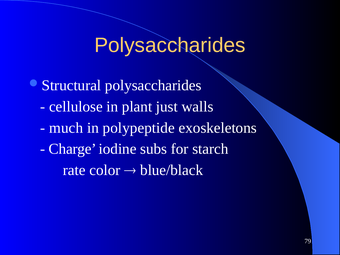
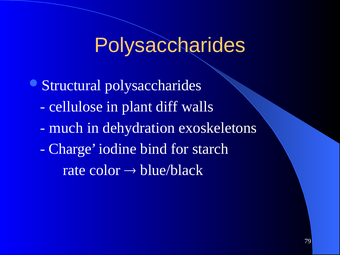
just: just -> diff
polypeptide: polypeptide -> dehydration
subs: subs -> bind
